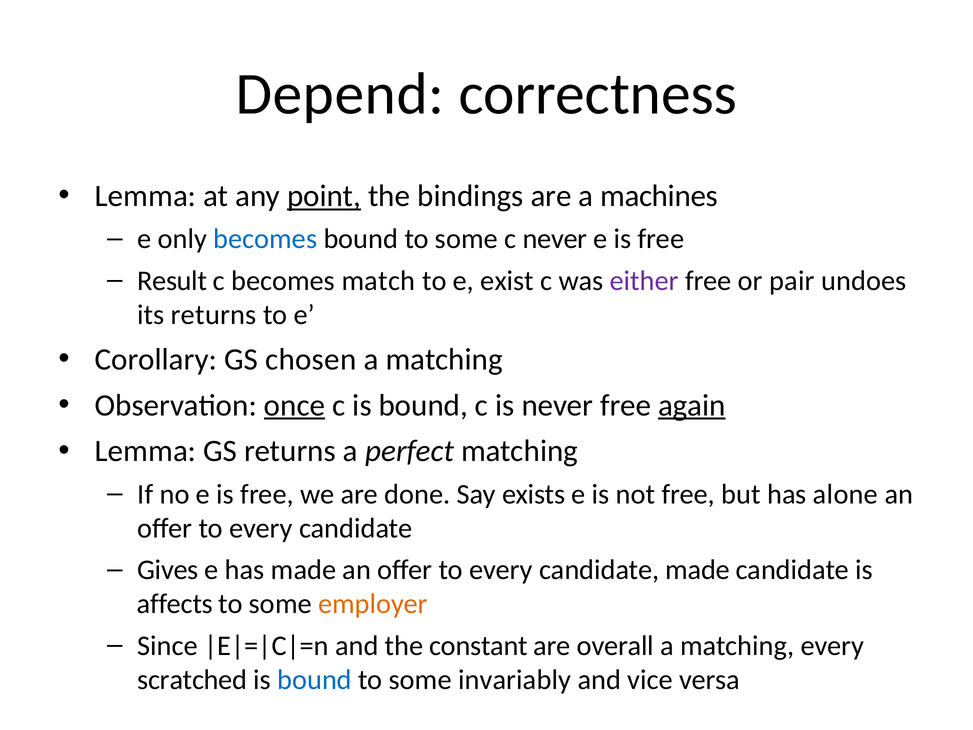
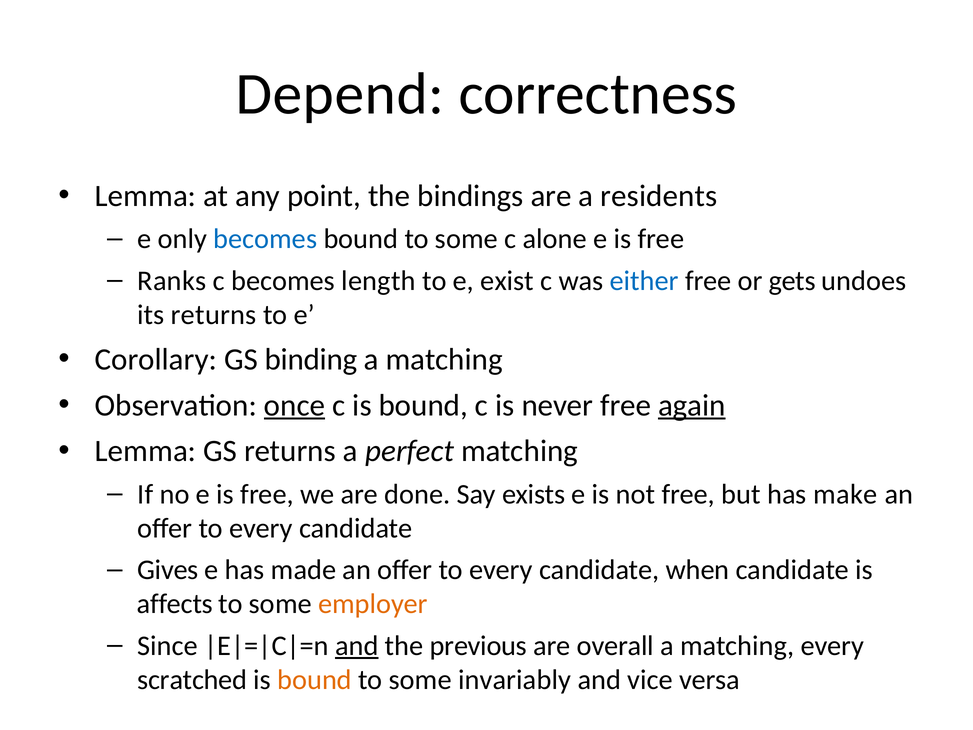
point underline: present -> none
machines: machines -> residents
c never: never -> alone
Result: Result -> Ranks
match: match -> length
either colour: purple -> blue
pair: pair -> gets
chosen: chosen -> binding
alone: alone -> make
candidate made: made -> when
and at (357, 646) underline: none -> present
constant: constant -> previous
bound at (315, 680) colour: blue -> orange
